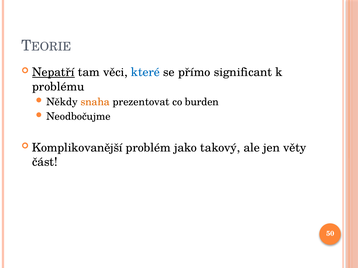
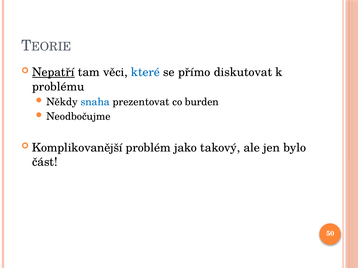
significant: significant -> diskutovat
snaha colour: orange -> blue
věty: věty -> bylo
